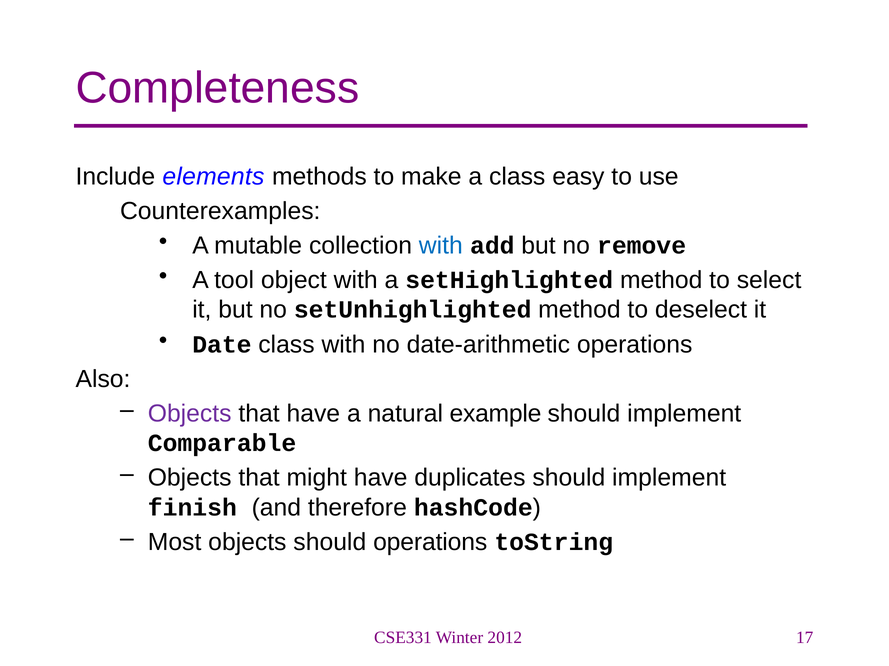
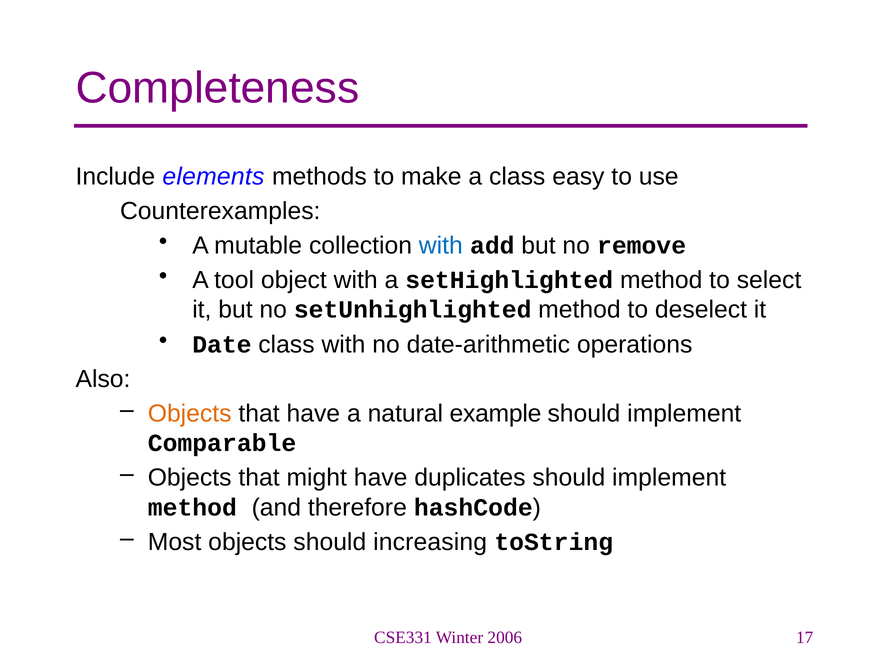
Objects at (190, 414) colour: purple -> orange
finish at (192, 508): finish -> method
should operations: operations -> increasing
2012: 2012 -> 2006
